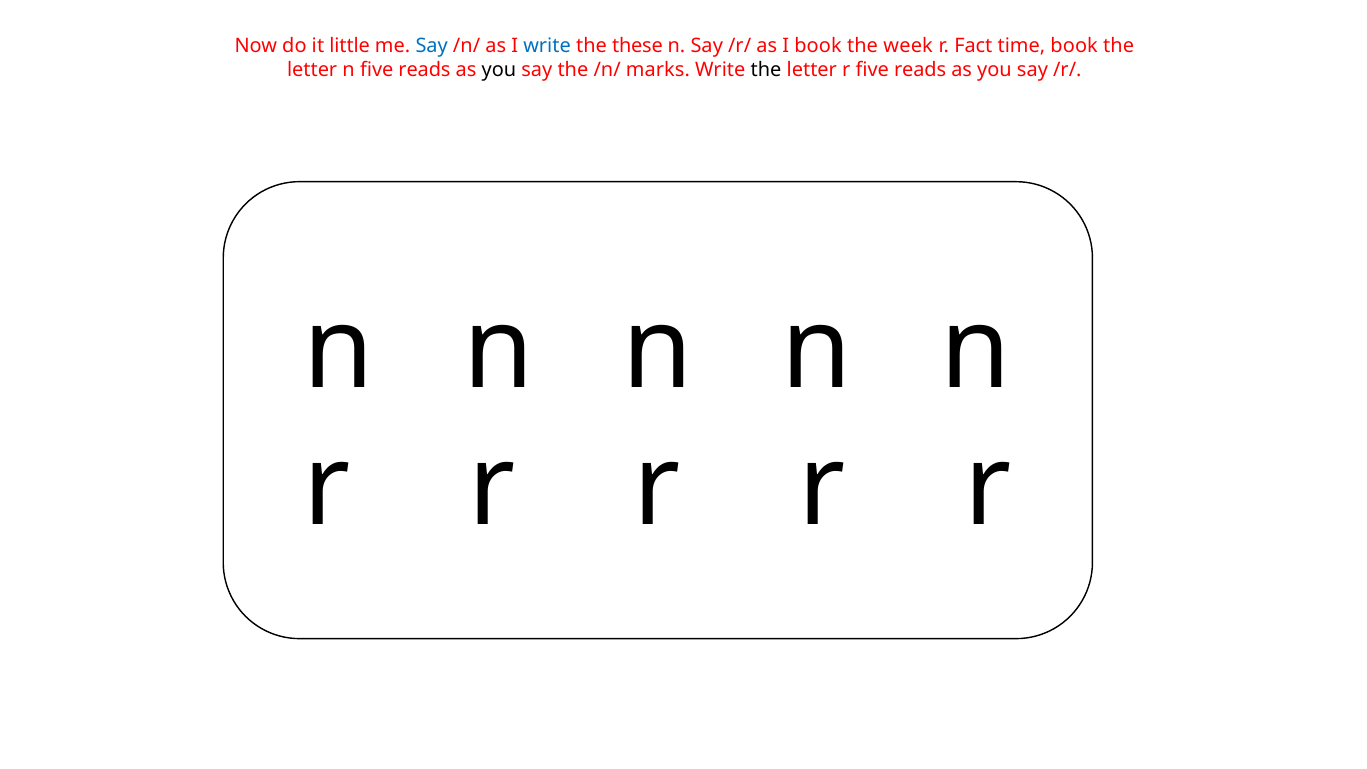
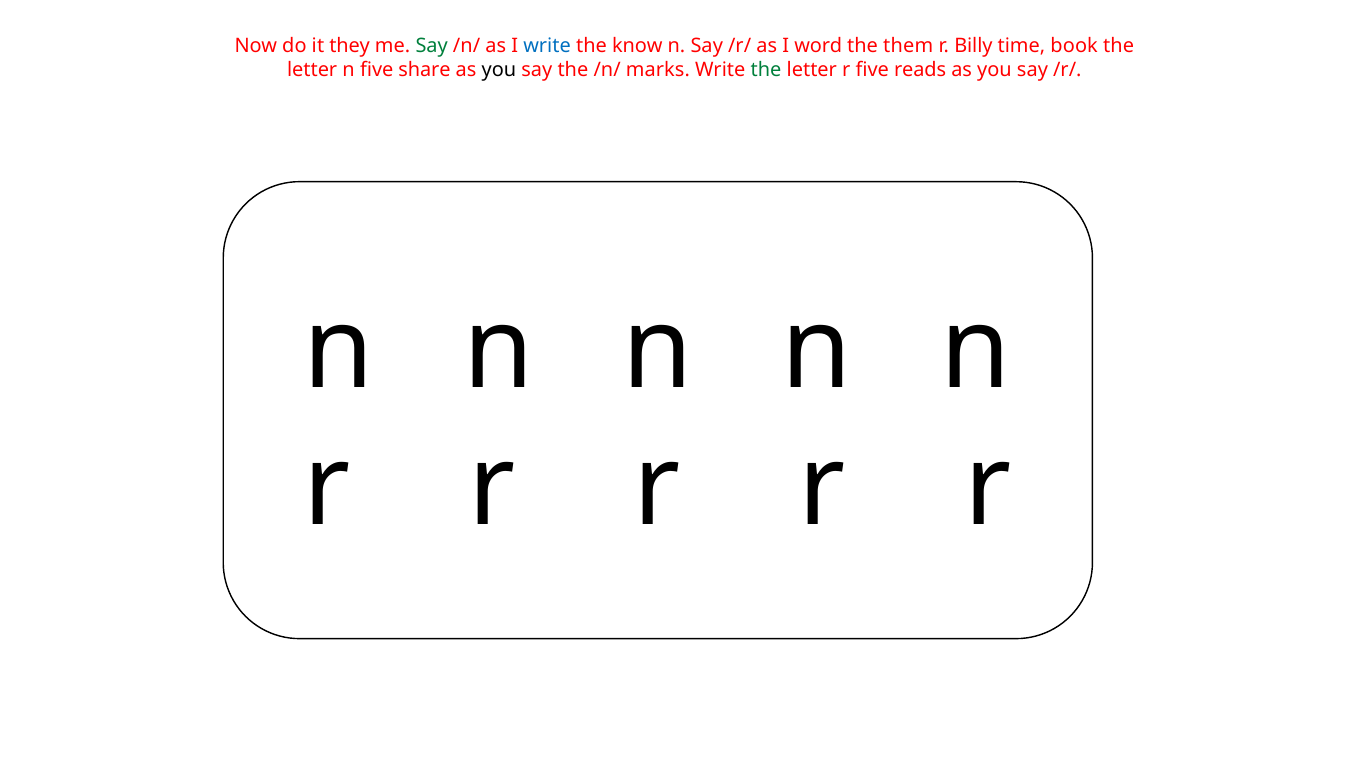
little: little -> they
Say at (432, 46) colour: blue -> green
these: these -> know
I book: book -> word
week: week -> them
Fact: Fact -> Billy
n five reads: reads -> share
the at (766, 70) colour: black -> green
